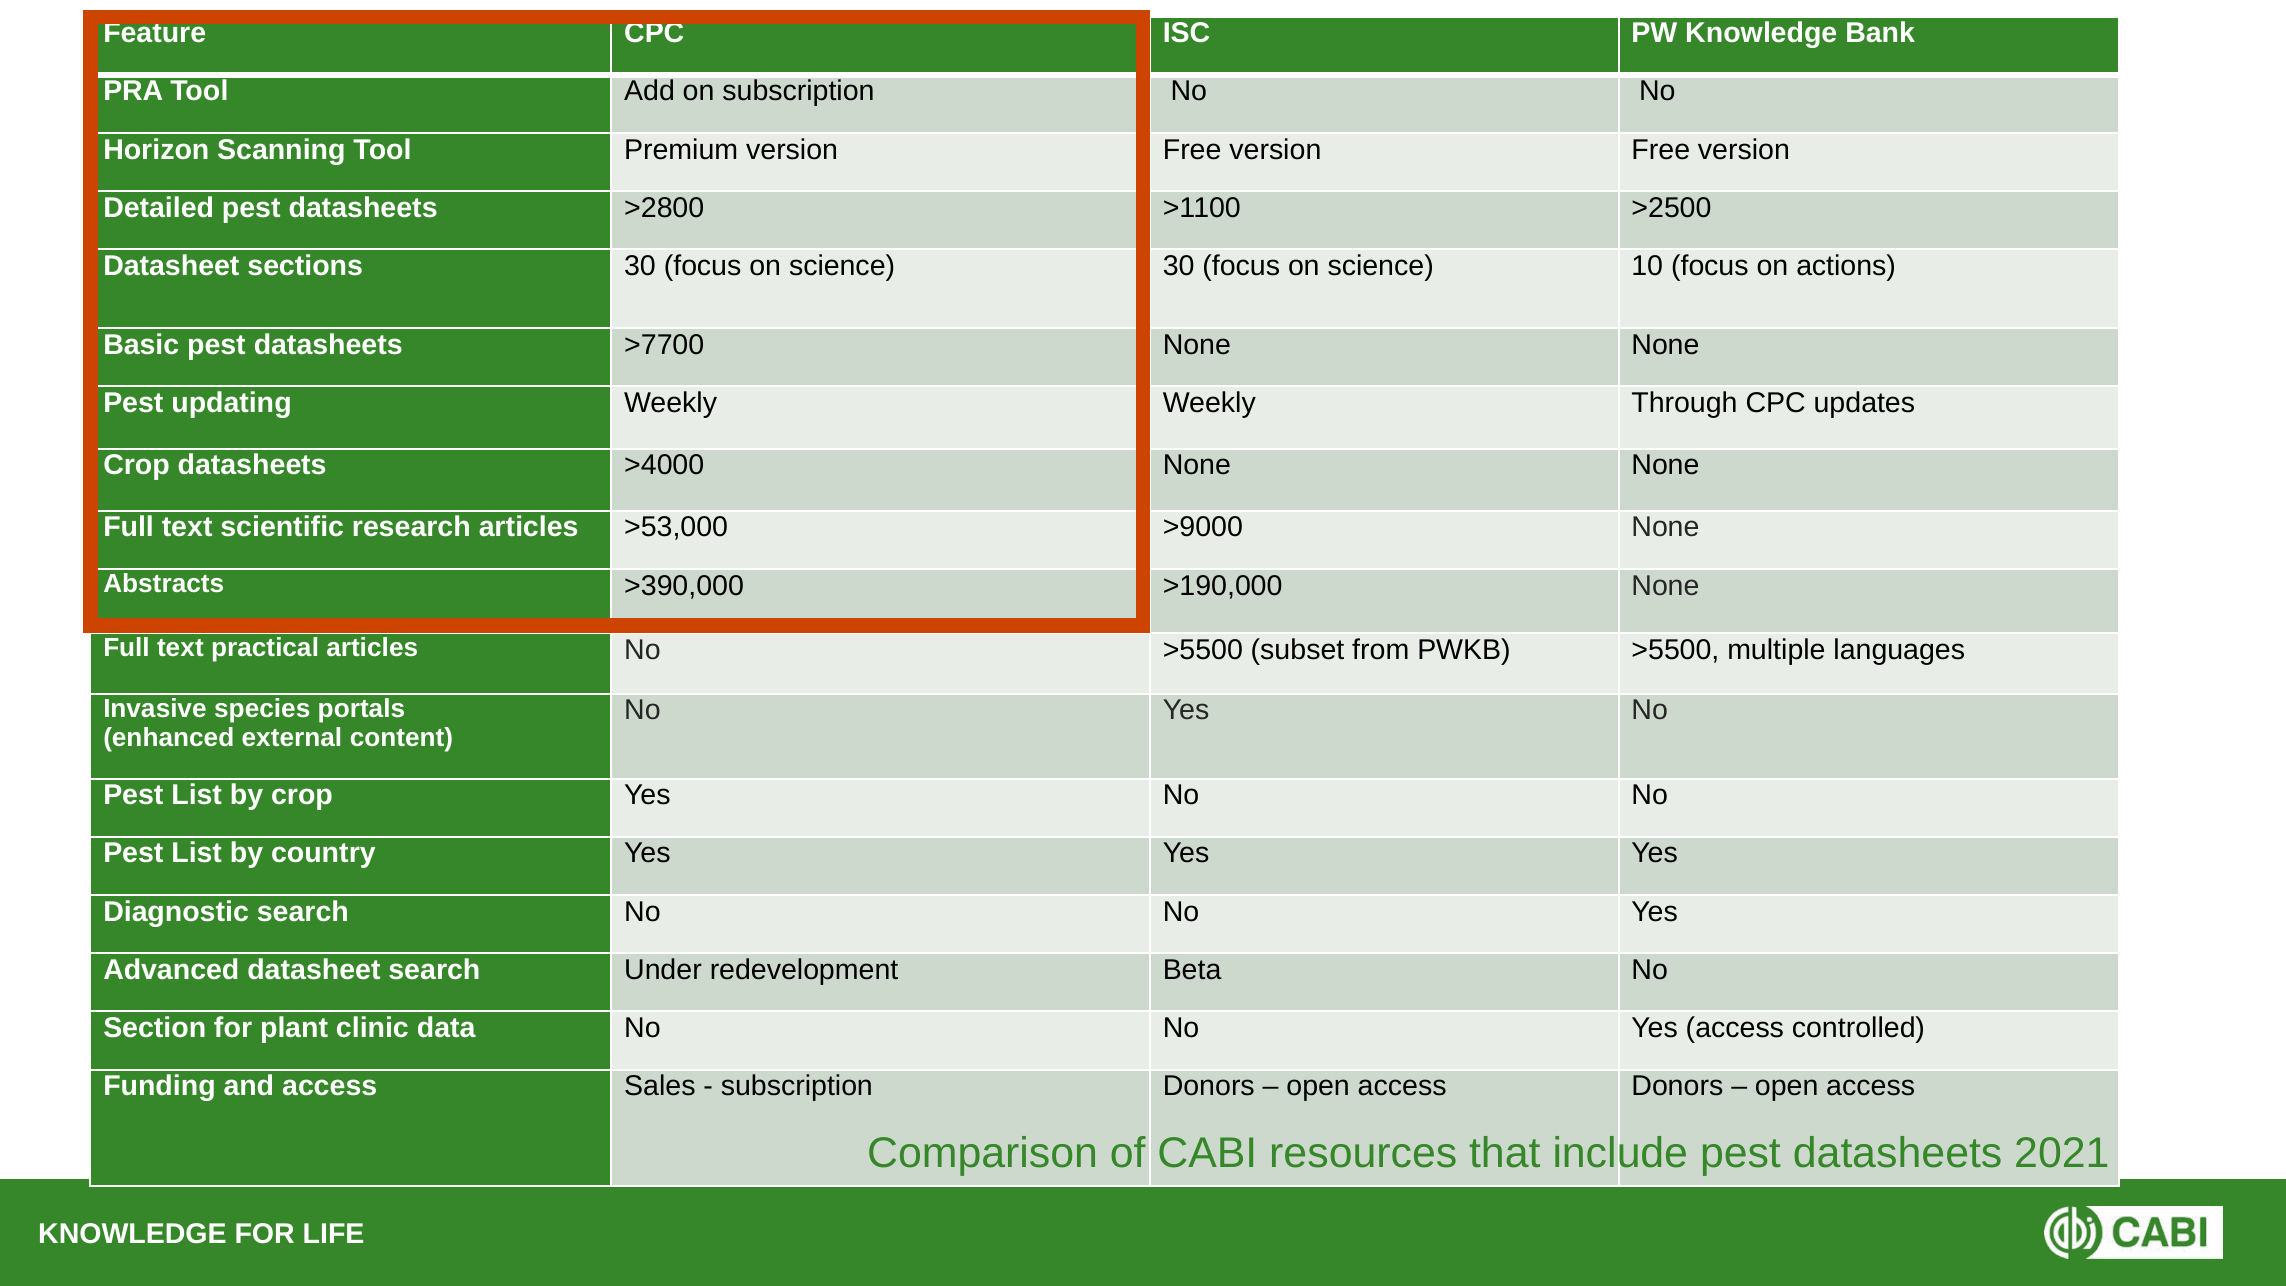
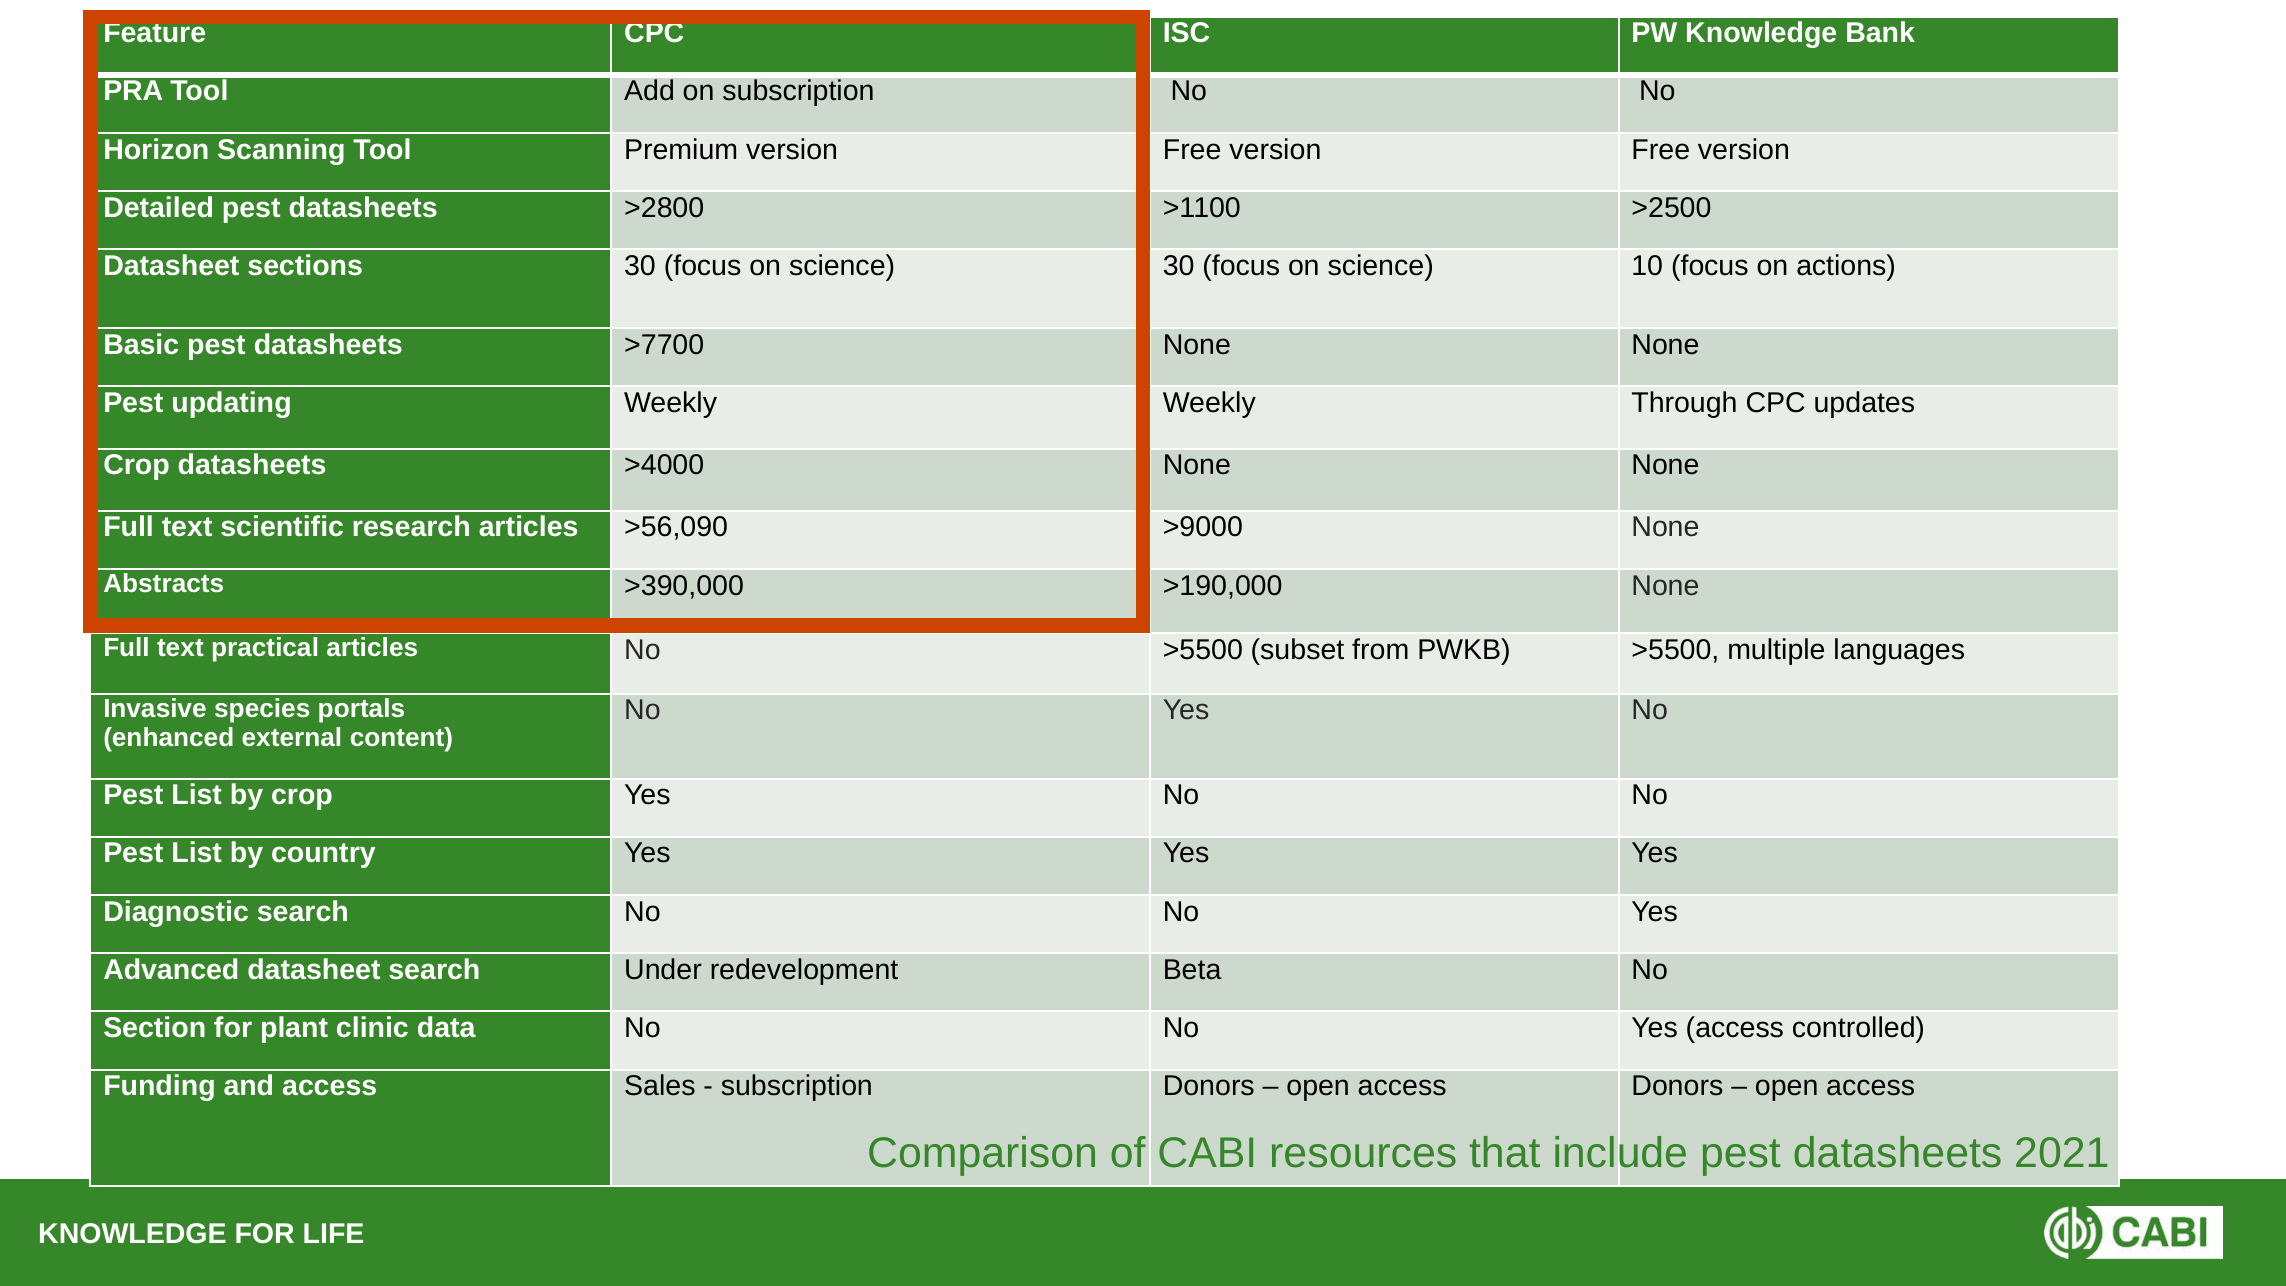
>53,000: >53,000 -> >56,090
